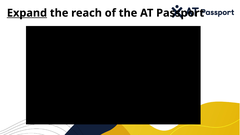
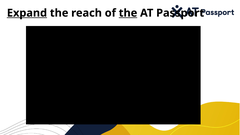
the at (128, 13) underline: none -> present
